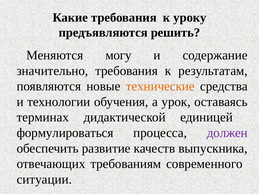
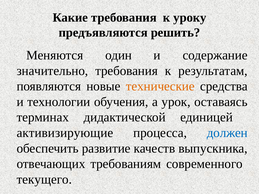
могу: могу -> один
формулироваться: формулироваться -> активизирующие
должен colour: purple -> blue
ситуации: ситуации -> текущего
